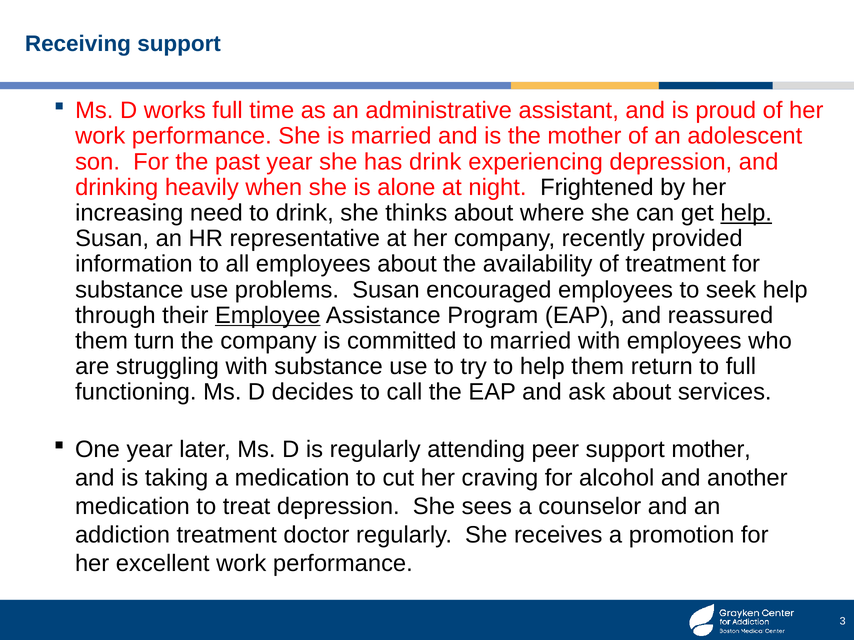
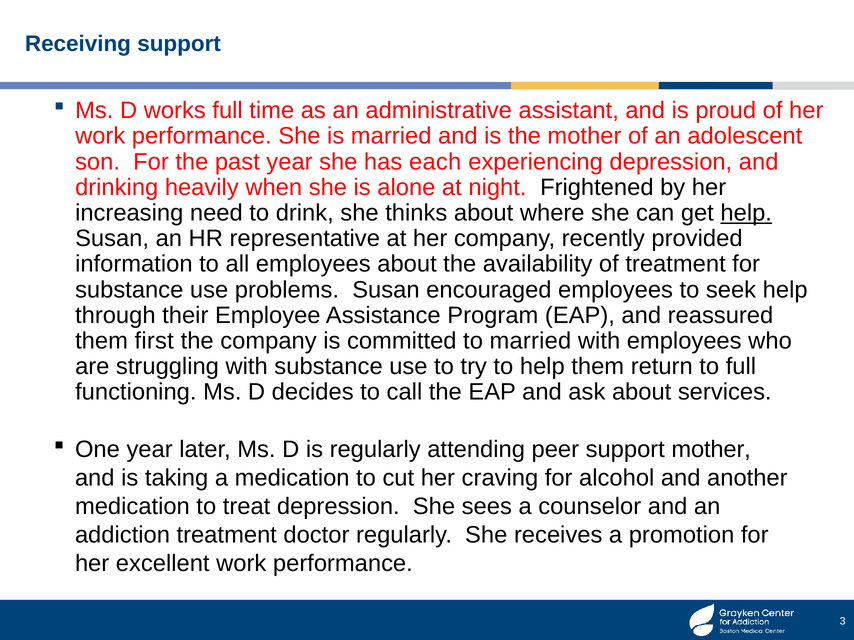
has drink: drink -> each
Employee underline: present -> none
turn: turn -> first
